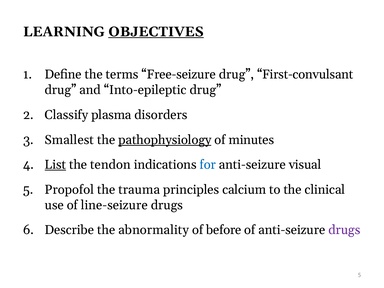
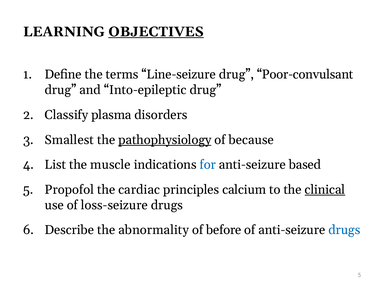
Free-seizure: Free-seizure -> Line-seizure
First-convulsant: First-convulsant -> Poor-convulsant
minutes: minutes -> because
List underline: present -> none
tendon: tendon -> muscle
visual: visual -> based
trauma: trauma -> cardiac
clinical underline: none -> present
line-seizure: line-seizure -> loss-seizure
drugs at (344, 230) colour: purple -> blue
